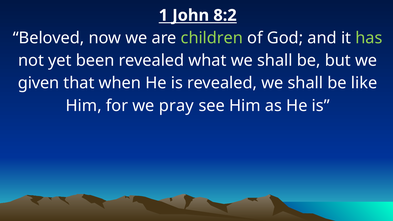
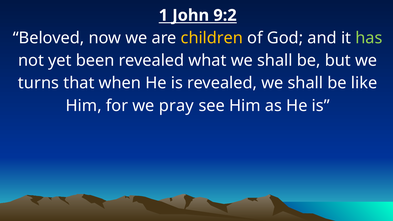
8:2: 8:2 -> 9:2
children colour: light green -> yellow
given: given -> turns
